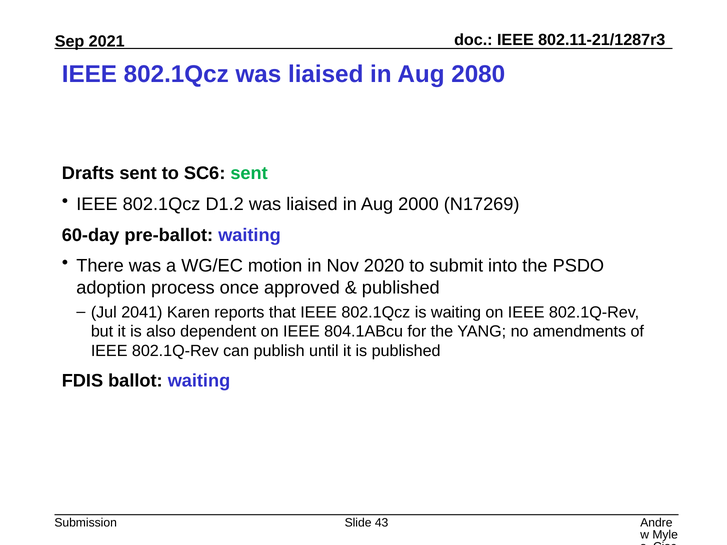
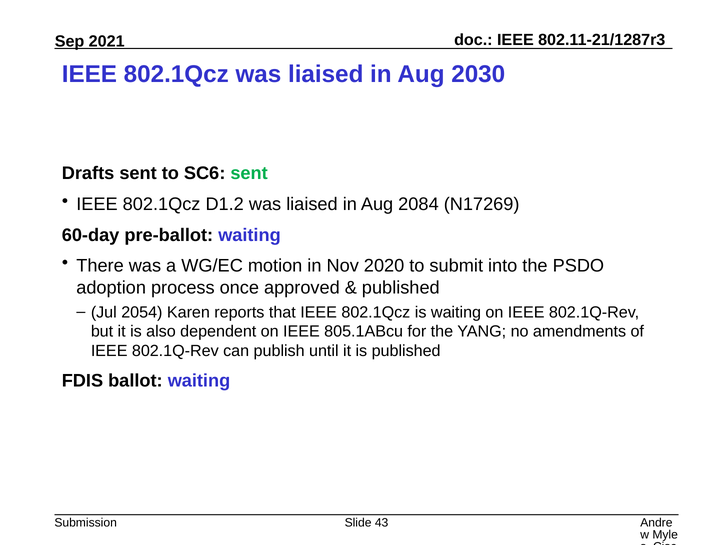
2080: 2080 -> 2030
2000: 2000 -> 2084
2041: 2041 -> 2054
804.1ABcu: 804.1ABcu -> 805.1ABcu
